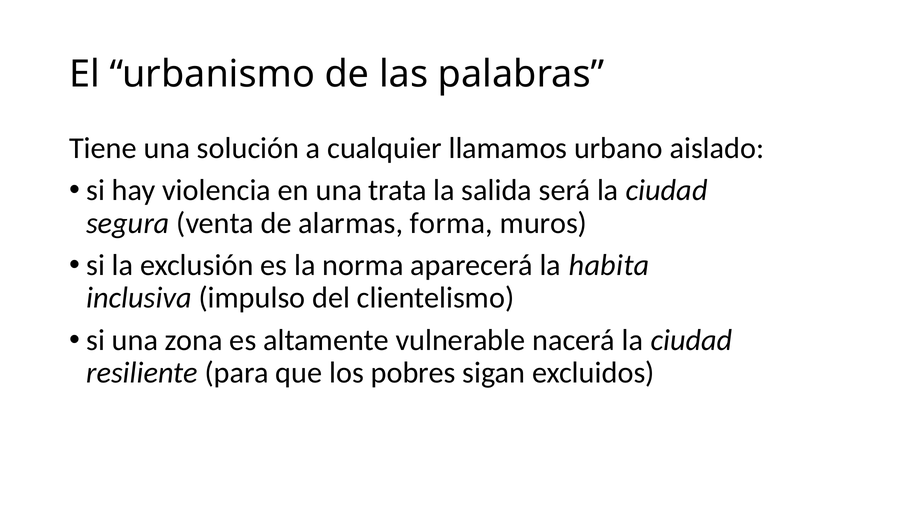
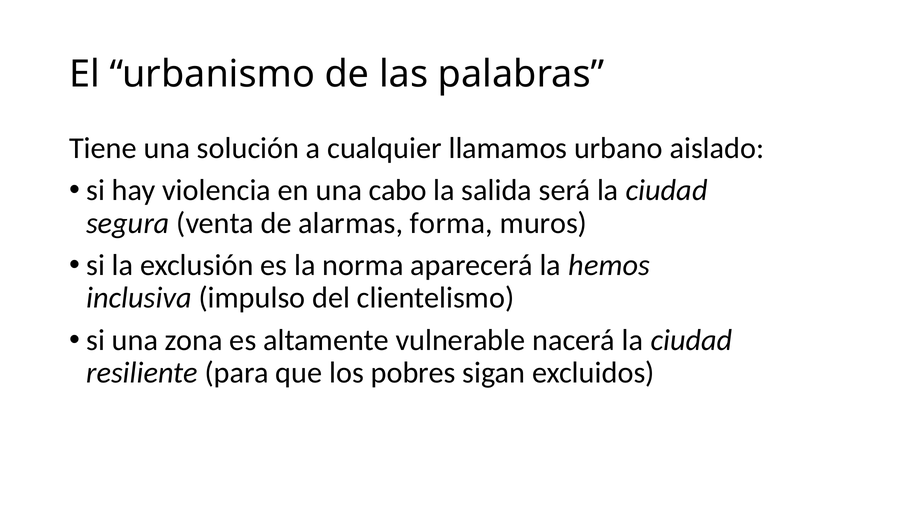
trata: trata -> cabo
habita: habita -> hemos
